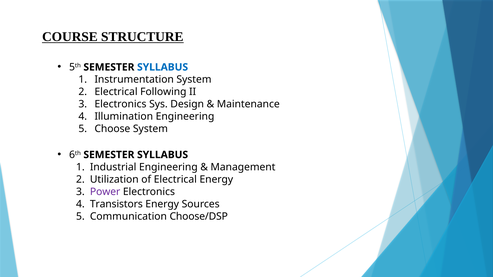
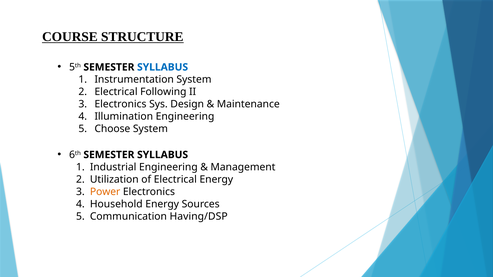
Power colour: purple -> orange
Transistors: Transistors -> Household
Choose/DSP: Choose/DSP -> Having/DSP
